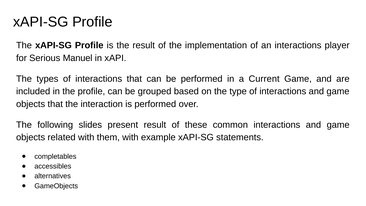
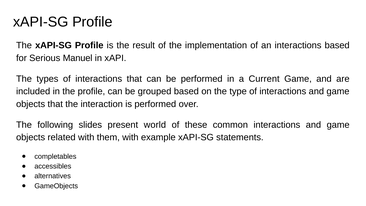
interactions player: player -> based
present result: result -> world
